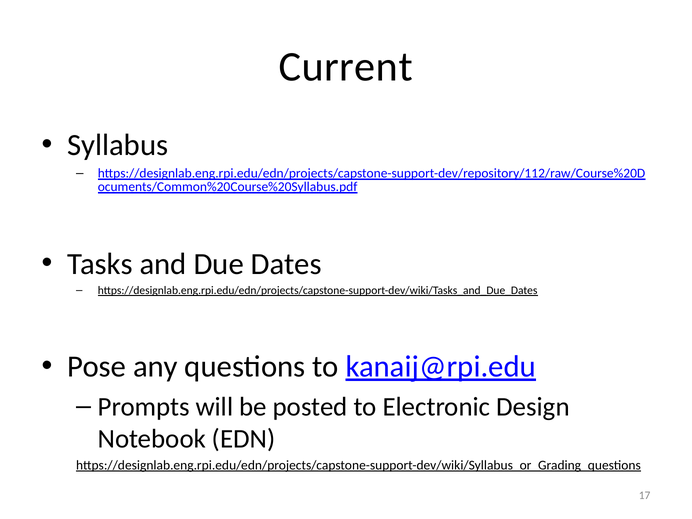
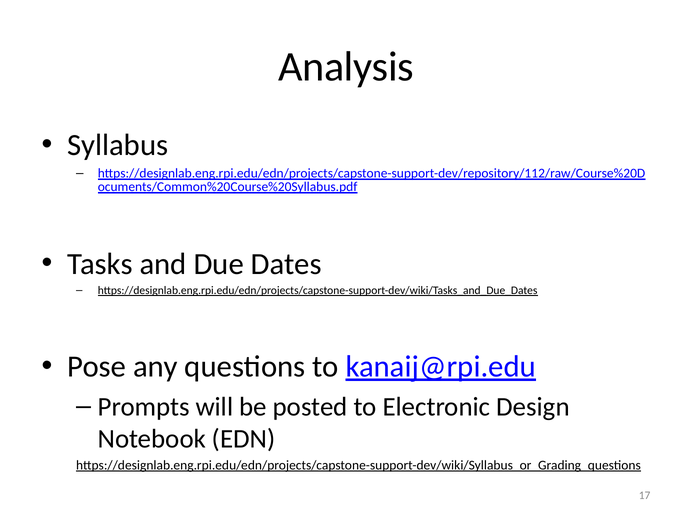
Current: Current -> Analysis
